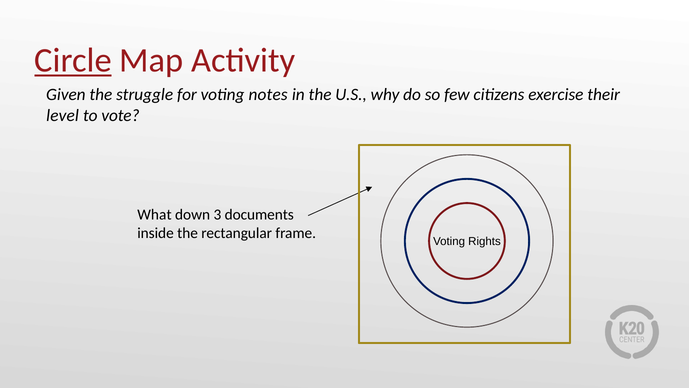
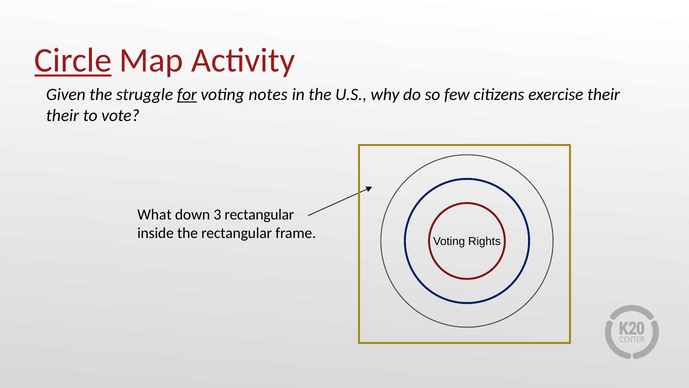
for underline: none -> present
level at (63, 115): level -> their
3 documents: documents -> rectangular
